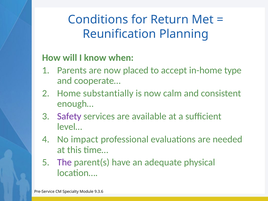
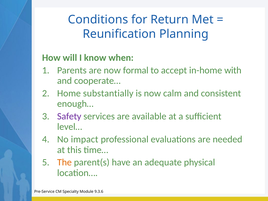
placed: placed -> formal
type: type -> with
The colour: purple -> orange
